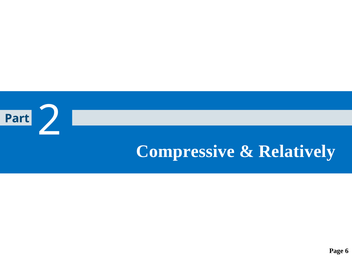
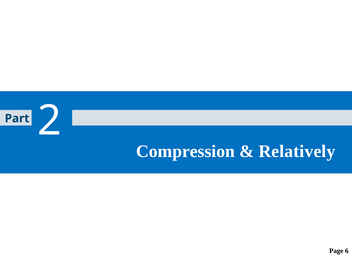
Compressive: Compressive -> Compression
